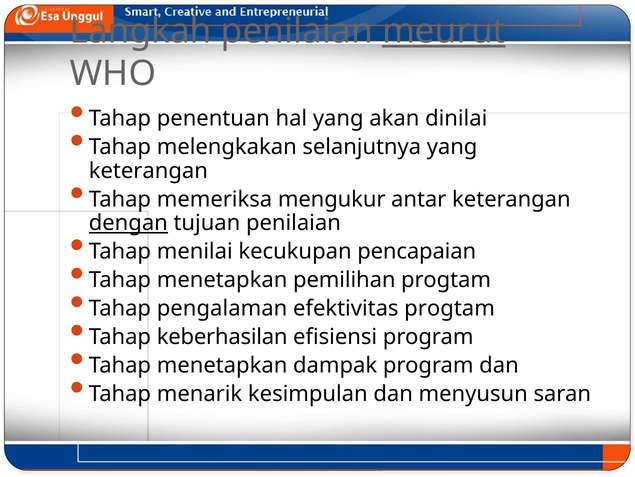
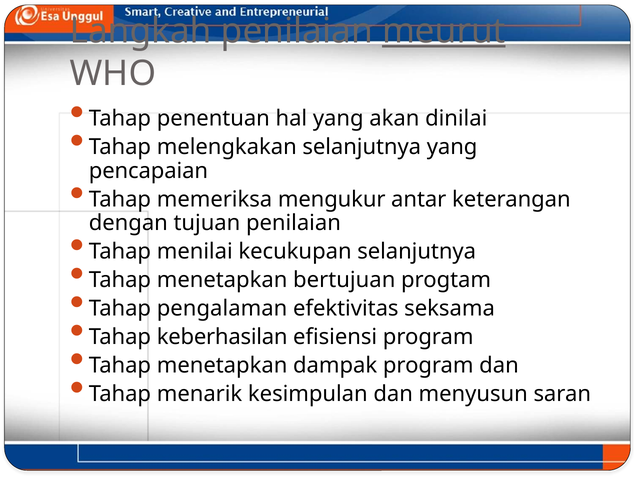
keterangan at (148, 171): keterangan -> pencapaian
dengan underline: present -> none
kecukupan pencapaian: pencapaian -> selanjutnya
pemilihan: pemilihan -> bertujuan
efektivitas progtam: progtam -> seksama
